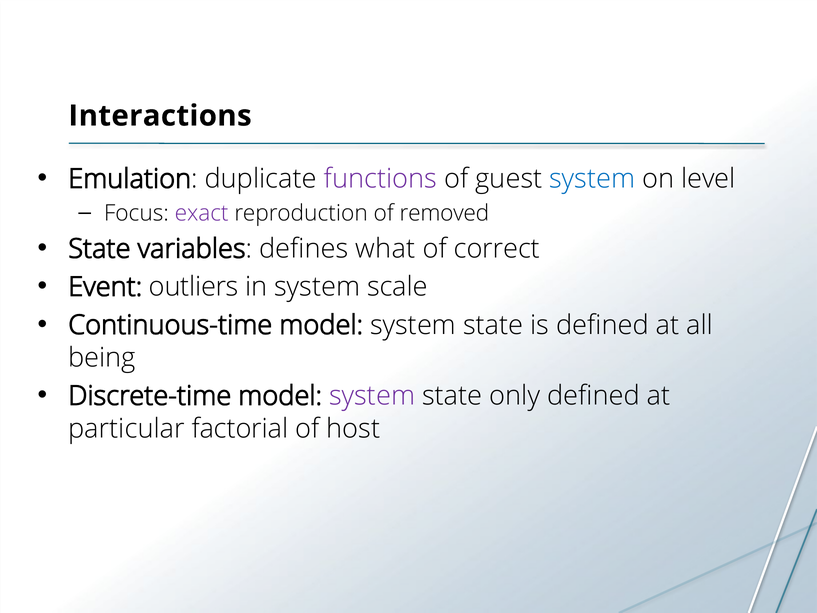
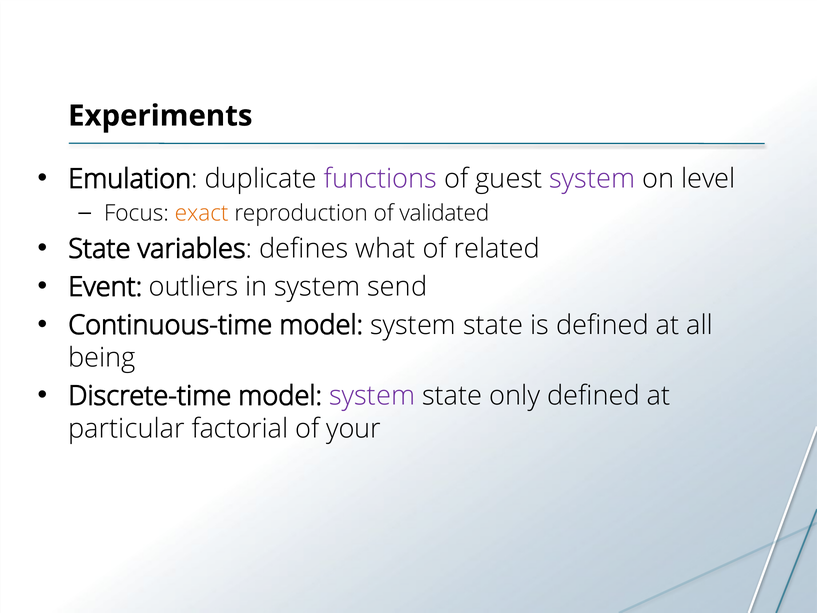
Interactions: Interactions -> Experiments
system at (592, 179) colour: blue -> purple
exact colour: purple -> orange
removed: removed -> validated
correct: correct -> related
scale: scale -> send
host: host -> your
